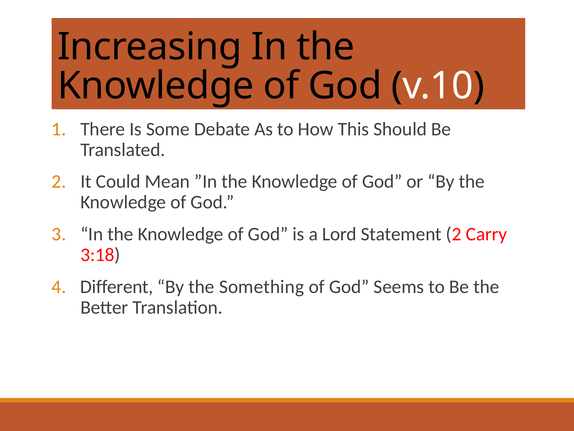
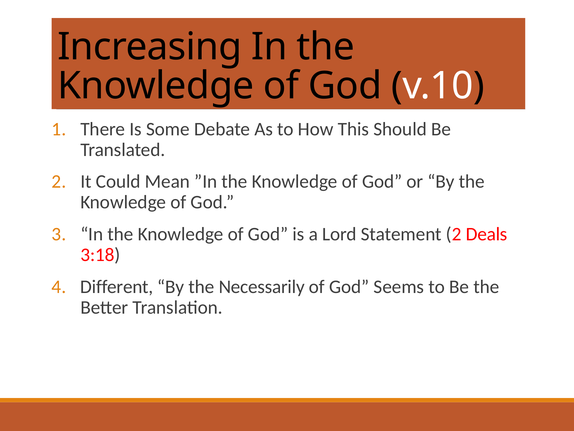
Carry: Carry -> Deals
Something: Something -> Necessarily
